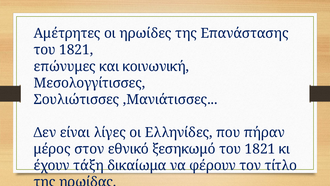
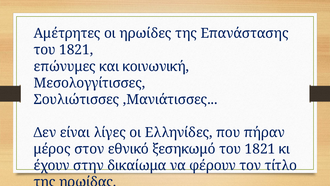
τάξη: τάξη -> στην
